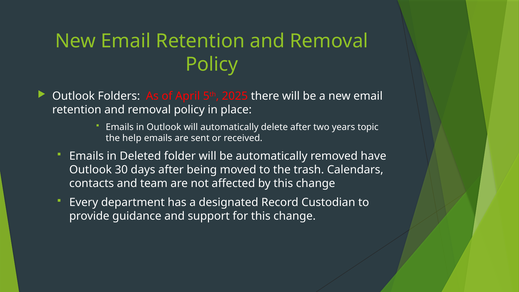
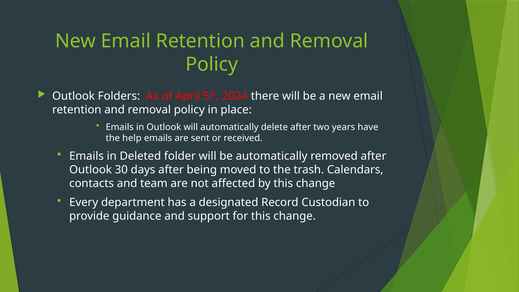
2025: 2025 -> 2024
topic: topic -> have
removed have: have -> after
